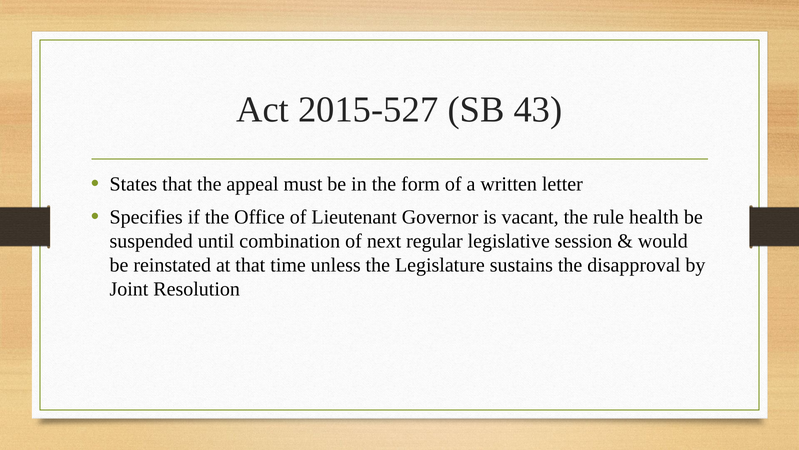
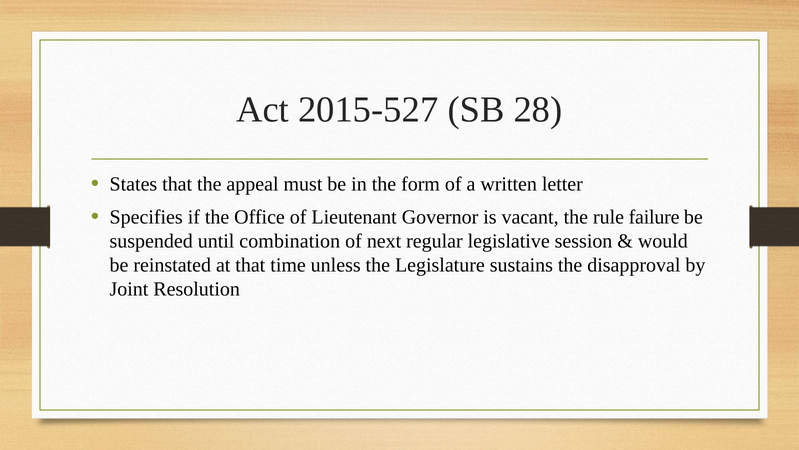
43: 43 -> 28
health: health -> failure
